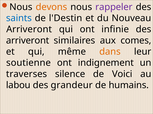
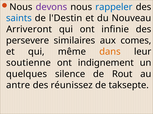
devons colour: orange -> purple
rappeler colour: purple -> blue
arriveront at (28, 41): arriveront -> persevere
traverses: traverses -> quelques
Voici: Voici -> Rout
labou: labou -> antre
grandeur: grandeur -> réunissez
humains: humains -> taksepte
